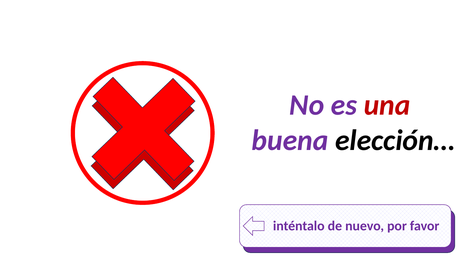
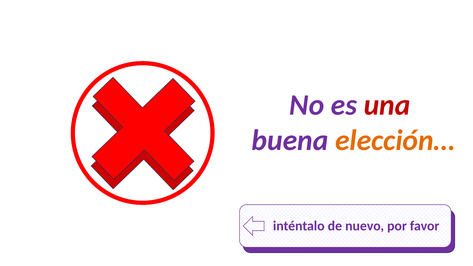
elección… colour: black -> orange
